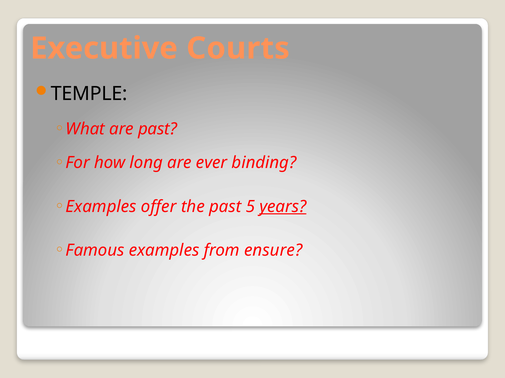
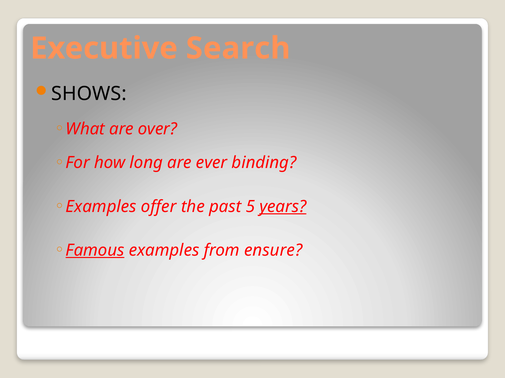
Courts: Courts -> Search
TEMPLE: TEMPLE -> SHOWS
are past: past -> over
Famous underline: none -> present
